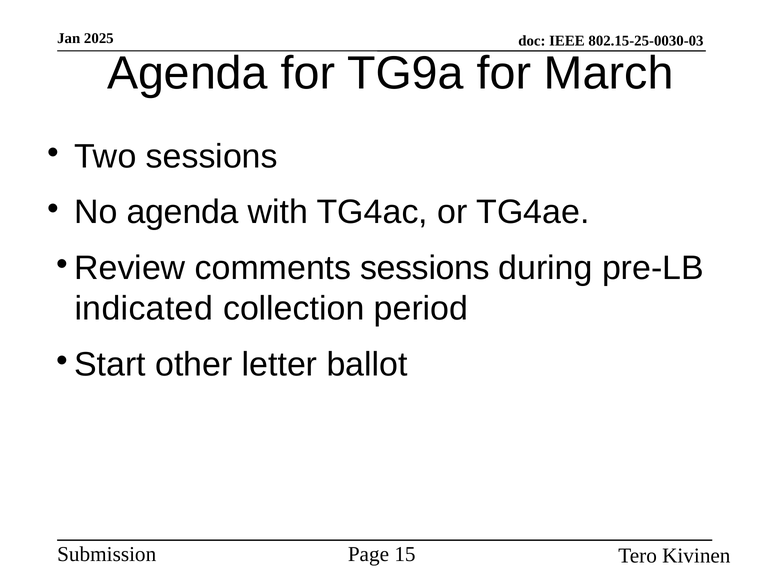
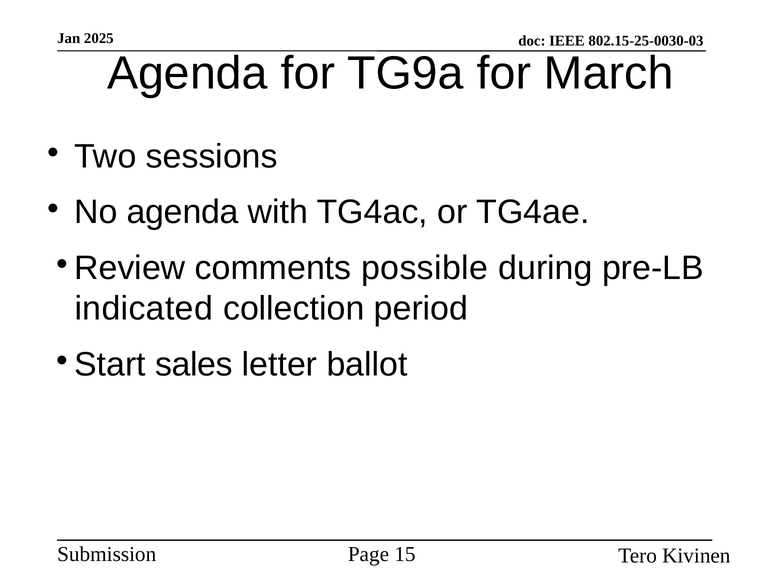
comments sessions: sessions -> possible
other: other -> sales
